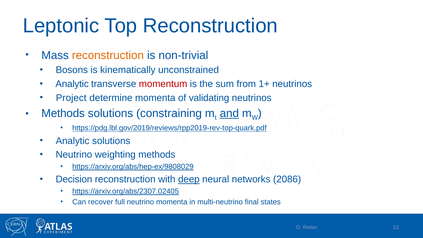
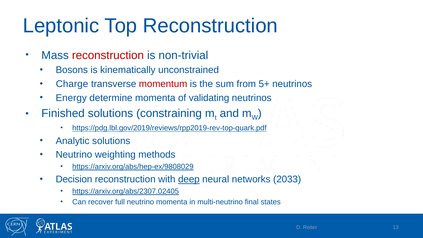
reconstruction at (108, 55) colour: orange -> red
Analytic at (72, 84): Analytic -> Charge
1+: 1+ -> 5+
Project: Project -> Energy
Methods at (63, 113): Methods -> Finished
and underline: present -> none
2086: 2086 -> 2033
